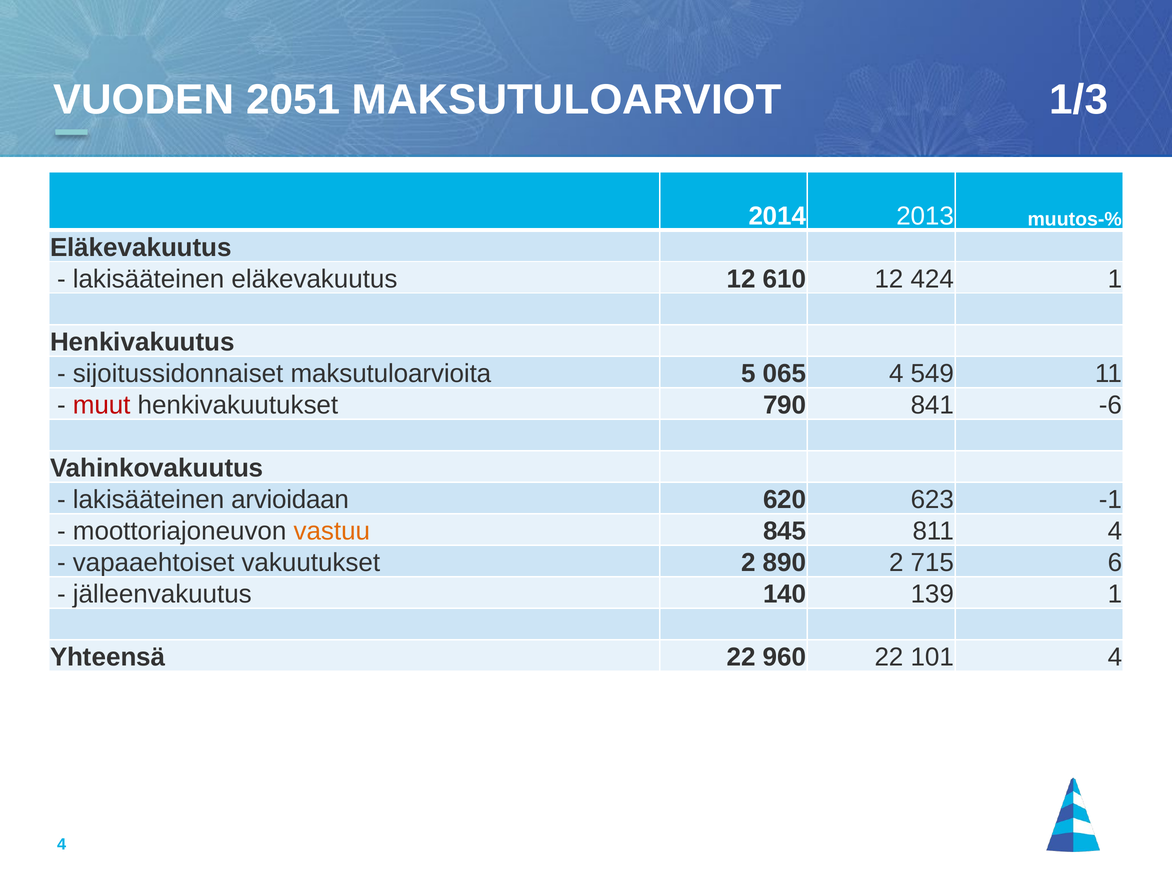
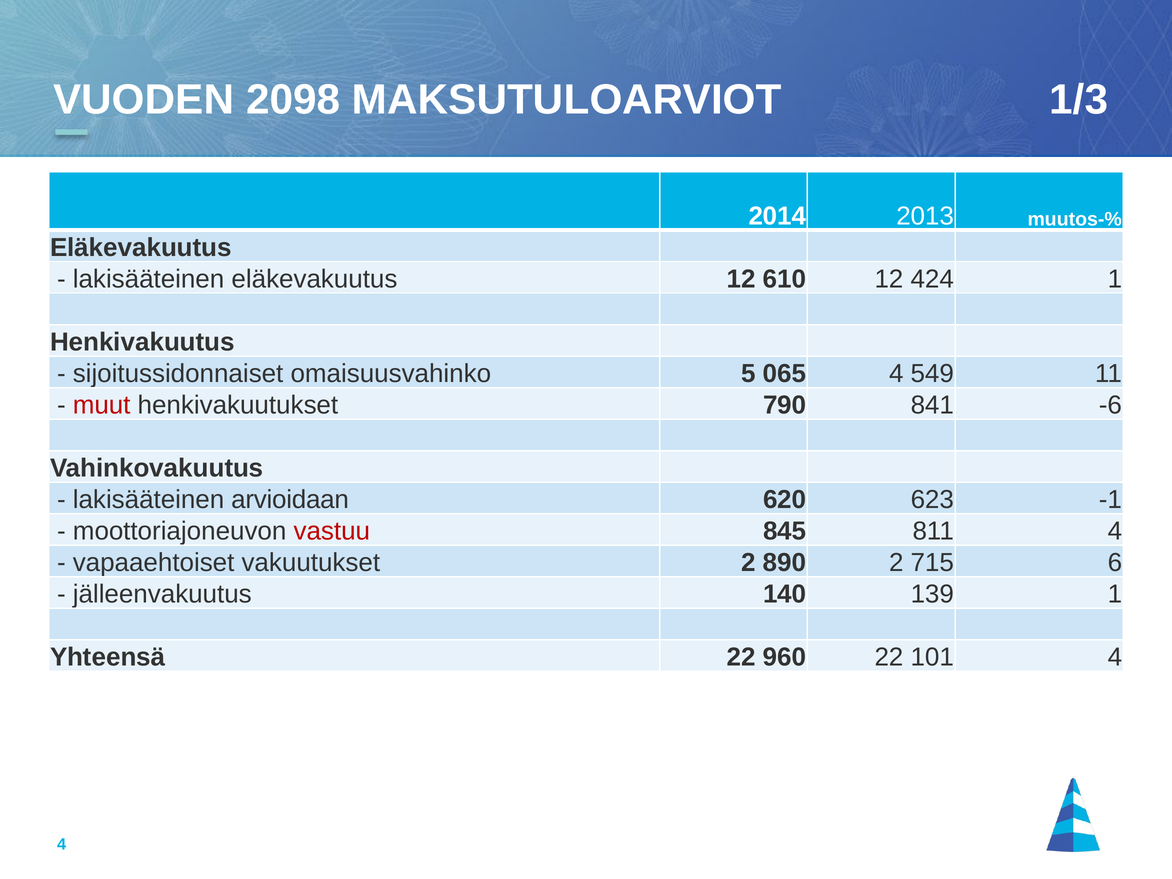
2051: 2051 -> 2098
maksutuloarvioita: maksutuloarvioita -> omaisuusvahinko
vastuu colour: orange -> red
